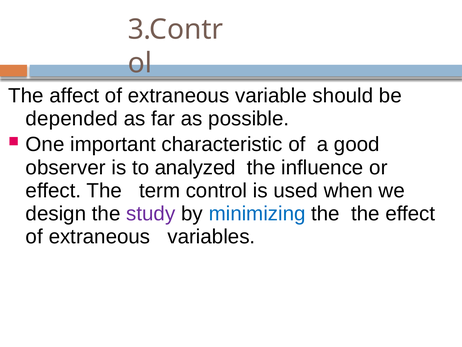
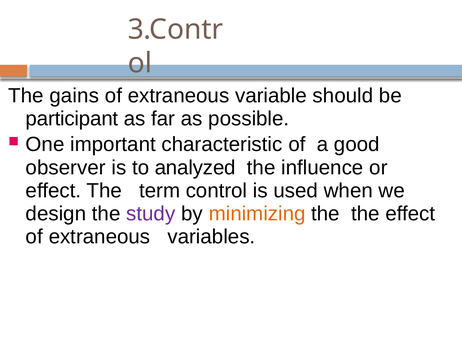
affect: affect -> gains
depended: depended -> participant
minimizing colour: blue -> orange
